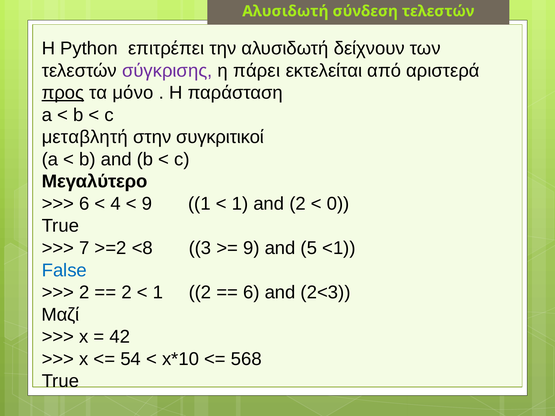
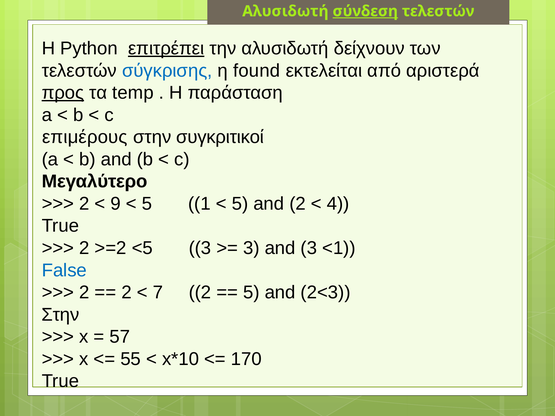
σύνδεση underline: none -> present
επιτρέπει underline: none -> present
σύγκρισης colour: purple -> blue
πάρει: πάρει -> found
μόνο: μόνο -> temp
μεταβλητή: μεταβλητή -> επιμέρους
6 at (84, 204): 6 -> 2
4: 4 -> 9
9 at (147, 204): 9 -> 5
1 at (240, 204): 1 -> 5
0: 0 -> 4
7 at (84, 248): 7 -> 2
<8: <8 -> <5
9 at (251, 248): 9 -> 3
and 5: 5 -> 3
1 at (158, 293): 1 -> 7
6 at (251, 293): 6 -> 5
Μαζί at (60, 315): Μαζί -> Στην
42: 42 -> 57
54: 54 -> 55
568: 568 -> 170
